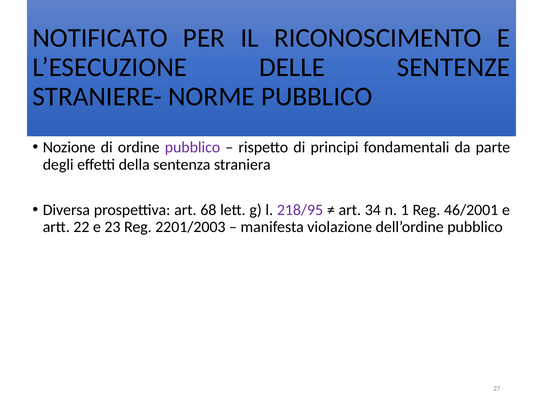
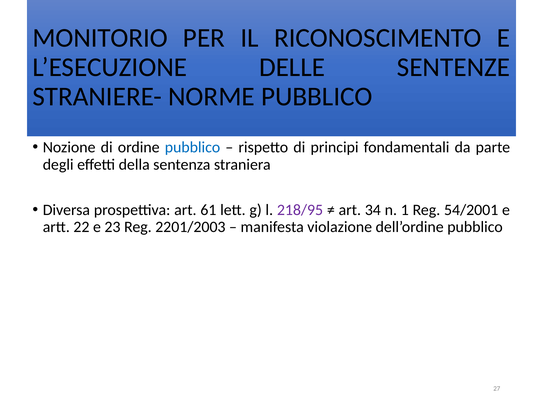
NOTIFICATO: NOTIFICATO -> MONITORIO
pubblico at (192, 147) colour: purple -> blue
68: 68 -> 61
46/2001: 46/2001 -> 54/2001
